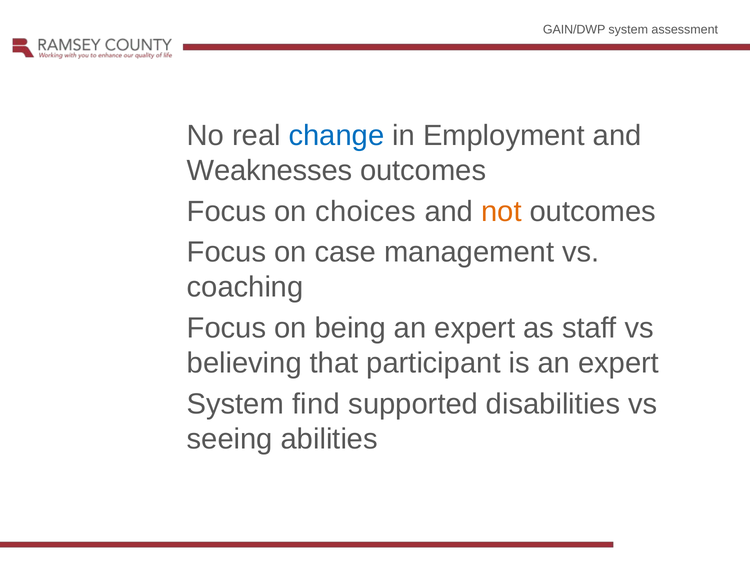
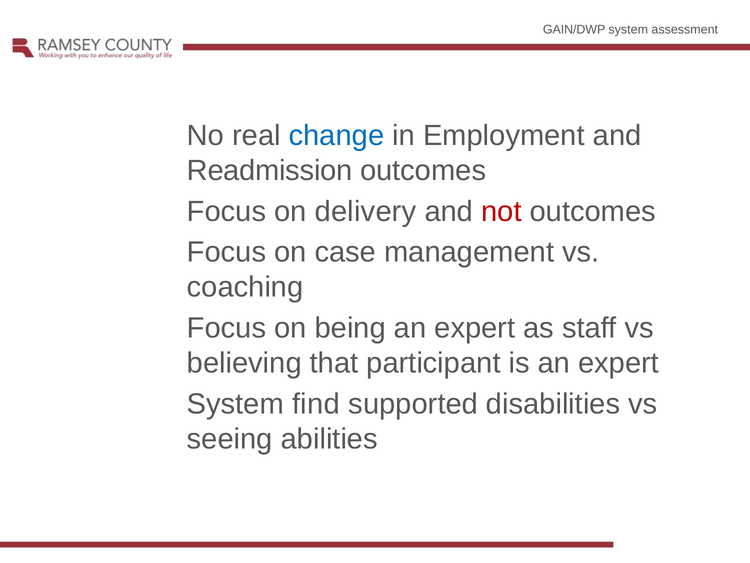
Weaknesses: Weaknesses -> Readmission
choices: choices -> delivery
not colour: orange -> red
